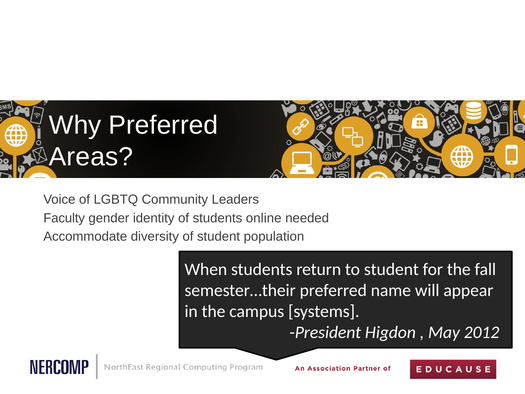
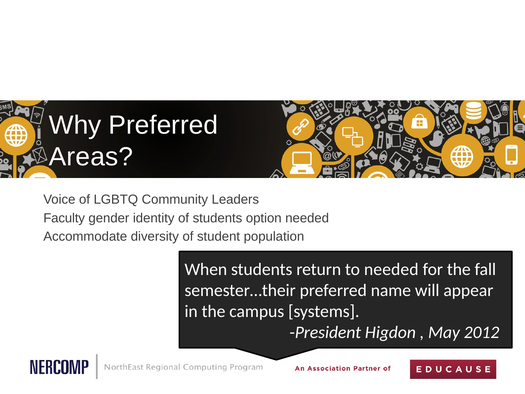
online: online -> option
to student: student -> needed
